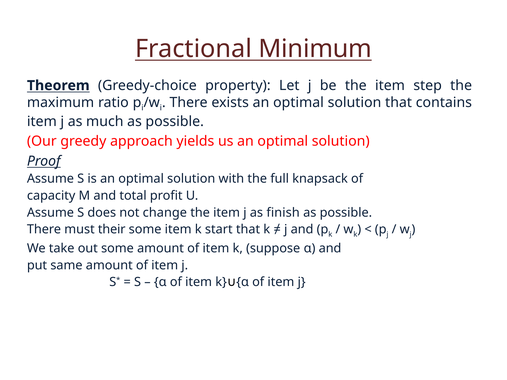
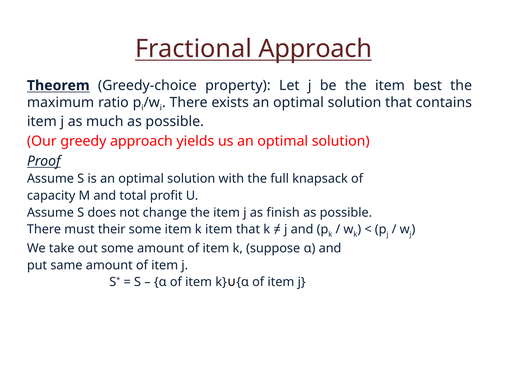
Fractional Minimum: Minimum -> Approach
step: step -> best
k start: start -> item
